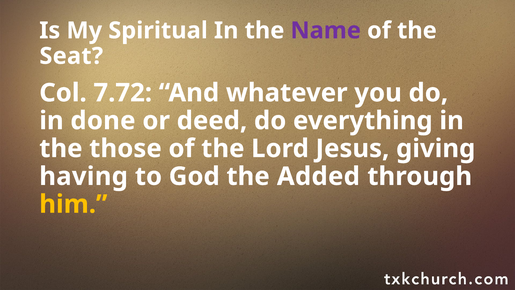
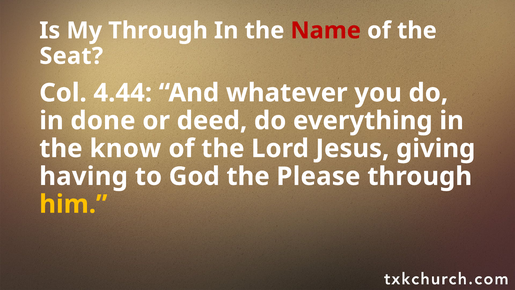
My Spiritual: Spiritual -> Through
Name colour: purple -> red
7.72: 7.72 -> 4.44
those: those -> know
Added: Added -> Please
